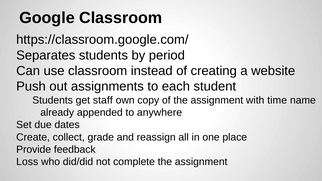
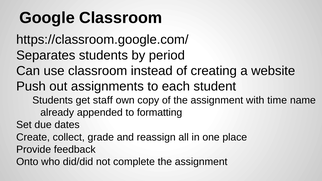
anywhere: anywhere -> formatting
Loss: Loss -> Onto
